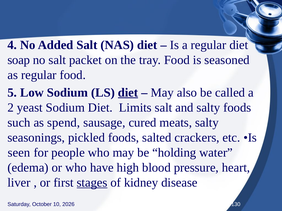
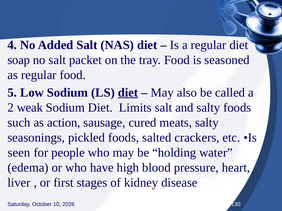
yeast: yeast -> weak
spend: spend -> action
stages underline: present -> none
